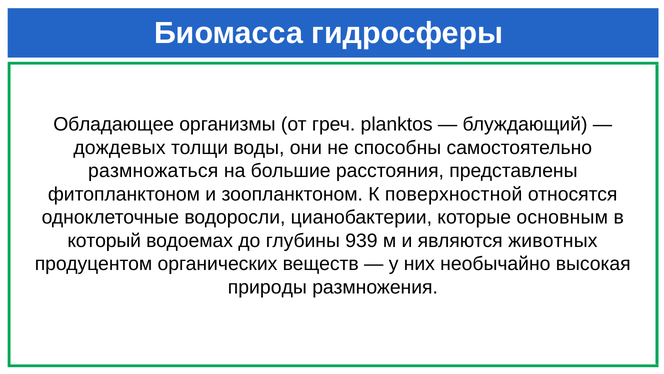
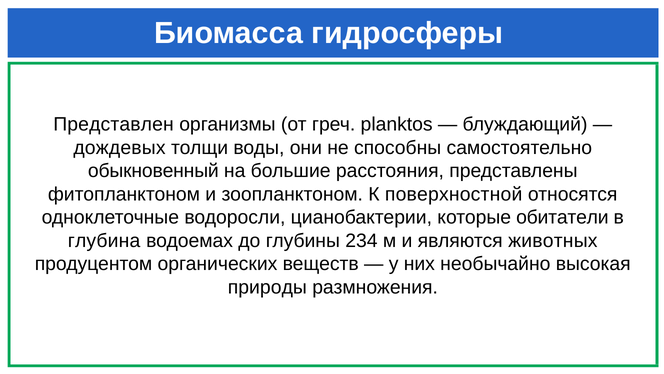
Обладающее: Обладающее -> Представлен
размножаться: размножаться -> обыкновенный
основным: основным -> обитатели
который: который -> глубина
939: 939 -> 234
